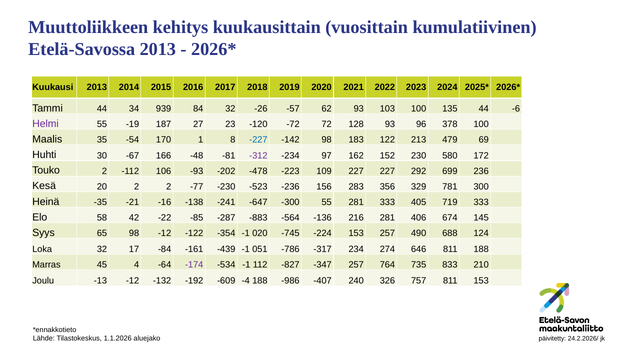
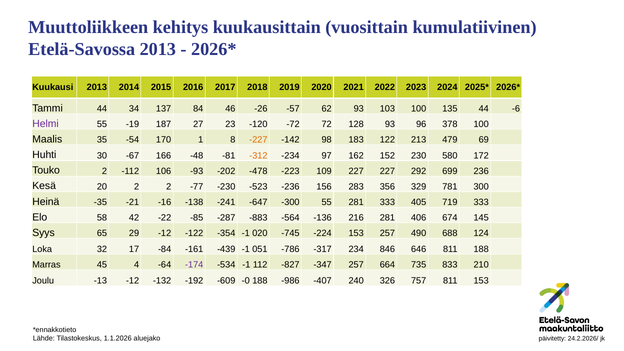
939: 939 -> 137
84 32: 32 -> 46
-227 colour: blue -> orange
-312 colour: purple -> orange
65 98: 98 -> 29
274: 274 -> 846
764: 764 -> 664
-4: -4 -> -0
